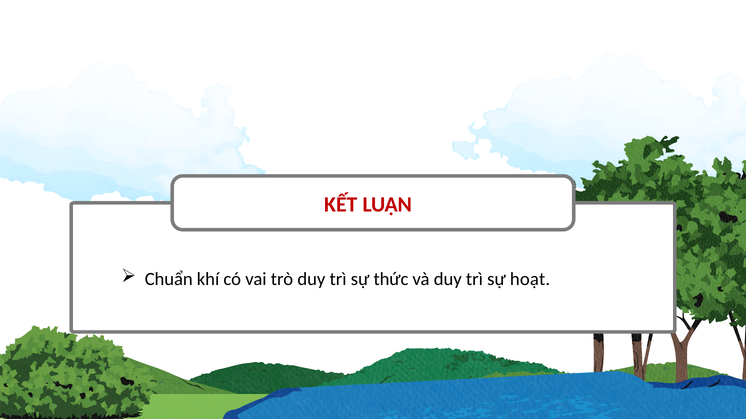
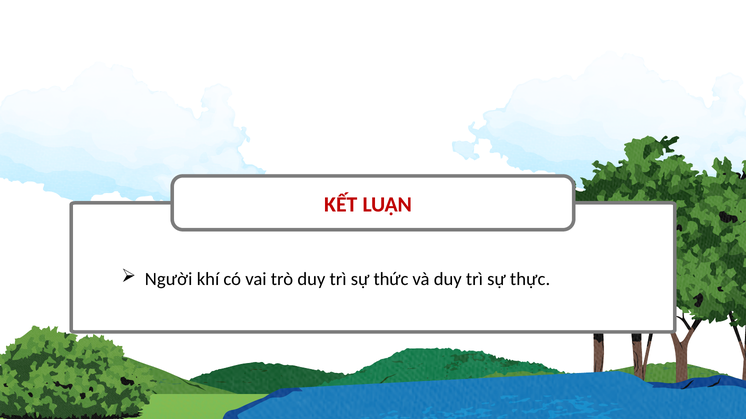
Chuẩn: Chuẩn -> Người
hoạt: hoạt -> thực
